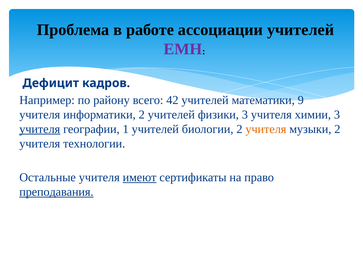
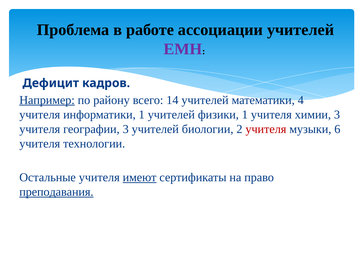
Например underline: none -> present
42: 42 -> 14
9: 9 -> 4
информатики 2: 2 -> 1
физики 3: 3 -> 1
учителя at (40, 129) underline: present -> none
географии 1: 1 -> 3
учителя at (266, 129) colour: orange -> red
музыки 2: 2 -> 6
